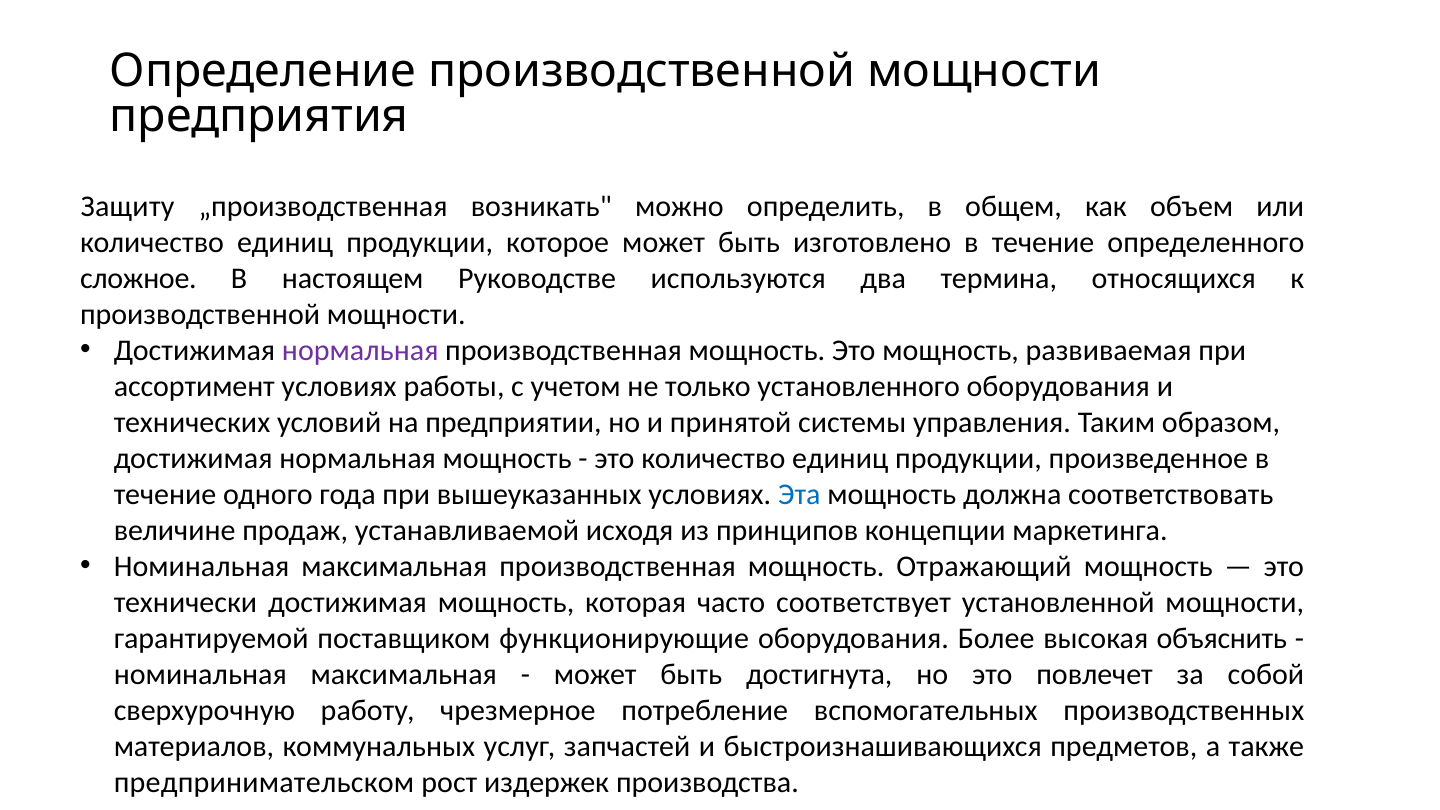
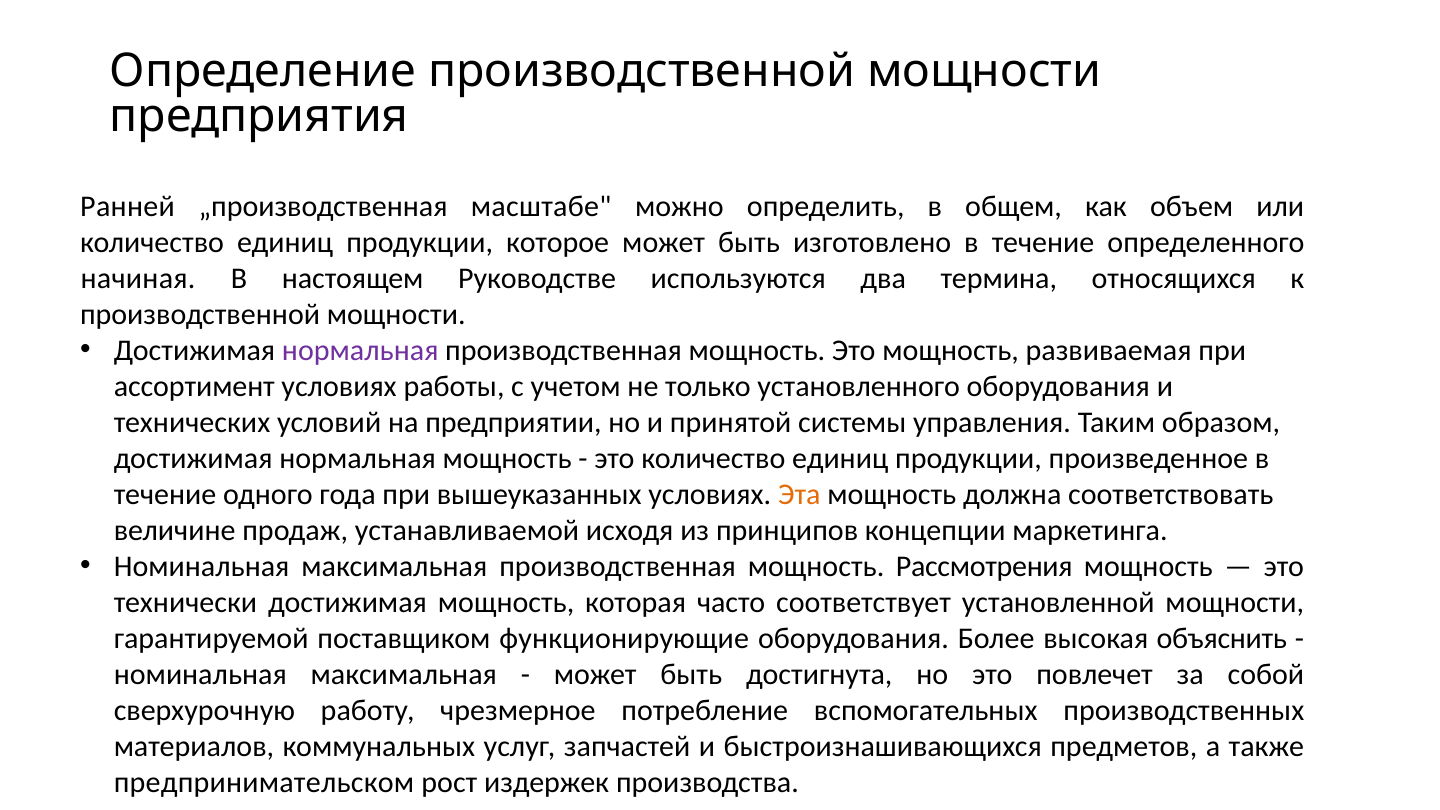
Защиту: Защиту -> Ранней
возникать: возникать -> масштабе
сложное: сложное -> начиная
Эта colour: blue -> orange
Отражающий: Отражающий -> Рассмотрения
